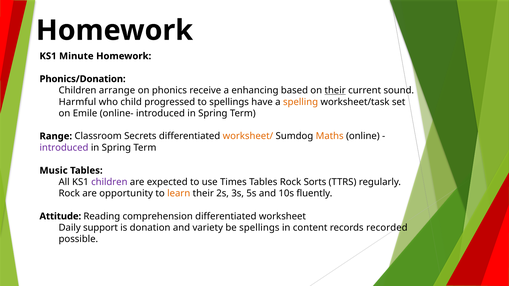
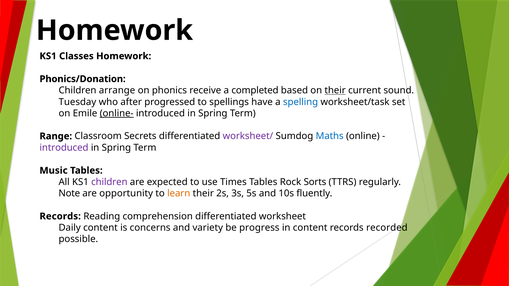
Minute: Minute -> Classes
enhancing: enhancing -> completed
Harmful: Harmful -> Tuesday
child: child -> after
spelling colour: orange -> blue
online- underline: none -> present
worksheet/ colour: orange -> purple
Maths colour: orange -> blue
Rock at (69, 194): Rock -> Note
Attitude at (60, 216): Attitude -> Records
Daily support: support -> content
donation: donation -> concerns
be spellings: spellings -> progress
